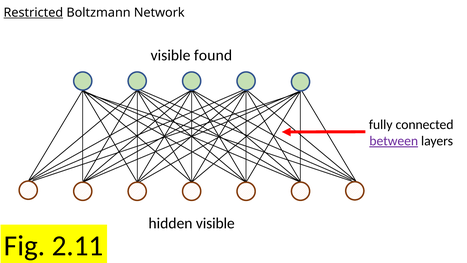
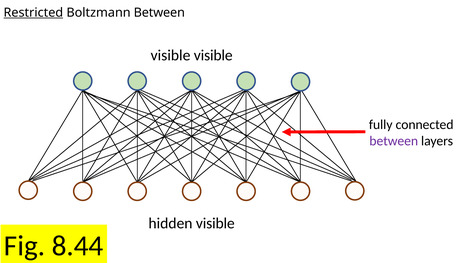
Boltzmann Network: Network -> Between
visible found: found -> visible
between at (394, 141) underline: present -> none
2.11: 2.11 -> 8.44
